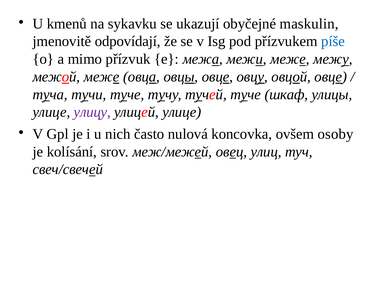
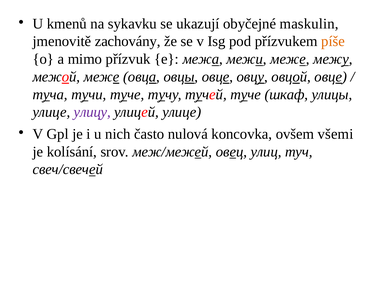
odpovídají: odpovídají -> zachovány
píše colour: blue -> orange
osoby: osoby -> všemi
